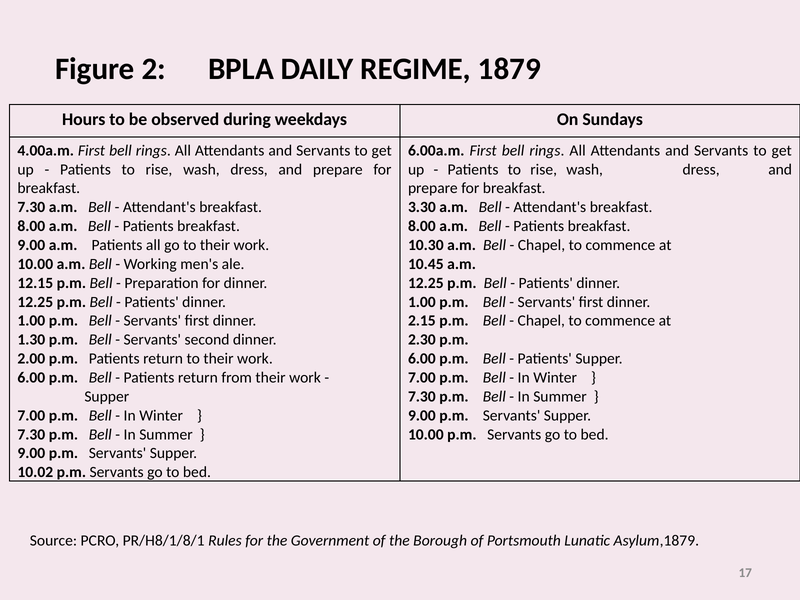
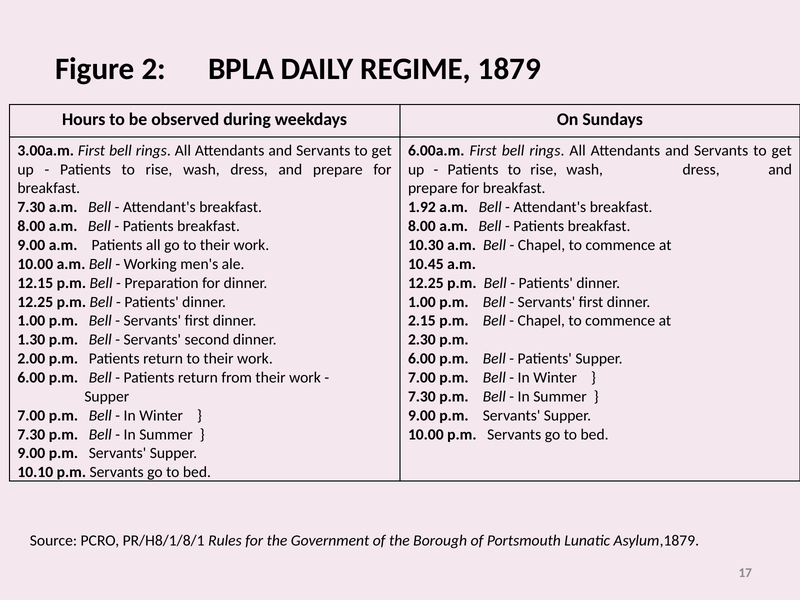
4.00a.m: 4.00a.m -> 3.00a.m
3.30: 3.30 -> 1.92
10.02: 10.02 -> 10.10
